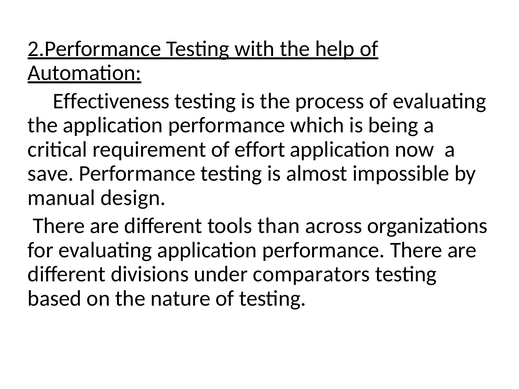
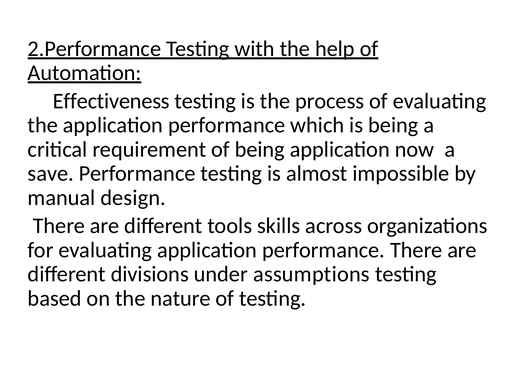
of effort: effort -> being
than: than -> skills
comparators: comparators -> assumptions
